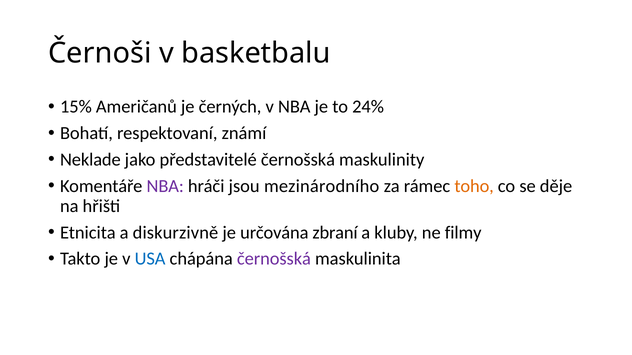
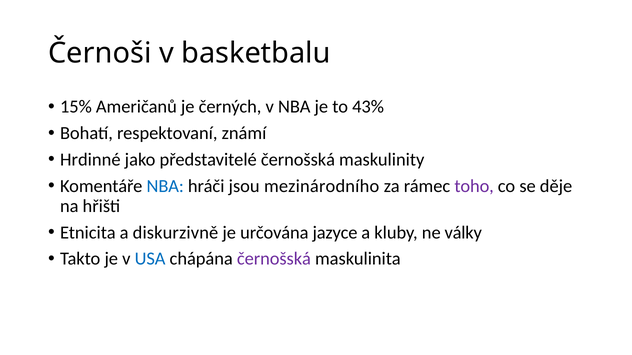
24%: 24% -> 43%
Neklade: Neklade -> Hrdinné
NBA at (165, 186) colour: purple -> blue
toho colour: orange -> purple
zbraní: zbraní -> jazyce
filmy: filmy -> války
